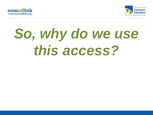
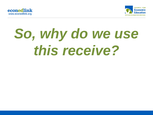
access: access -> receive
